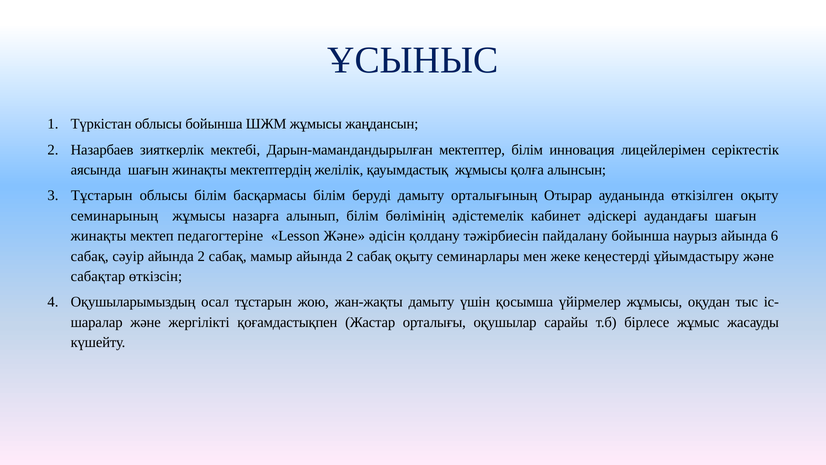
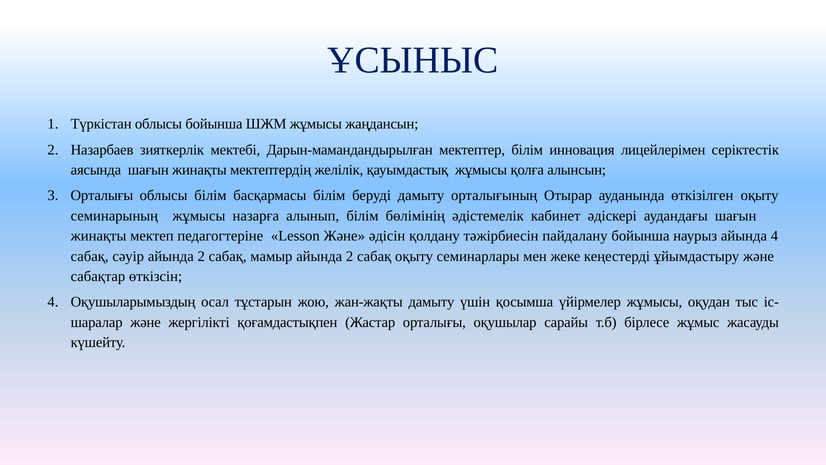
Тұстарын at (102, 195): Тұстарын -> Орталығы
айында 6: 6 -> 4
